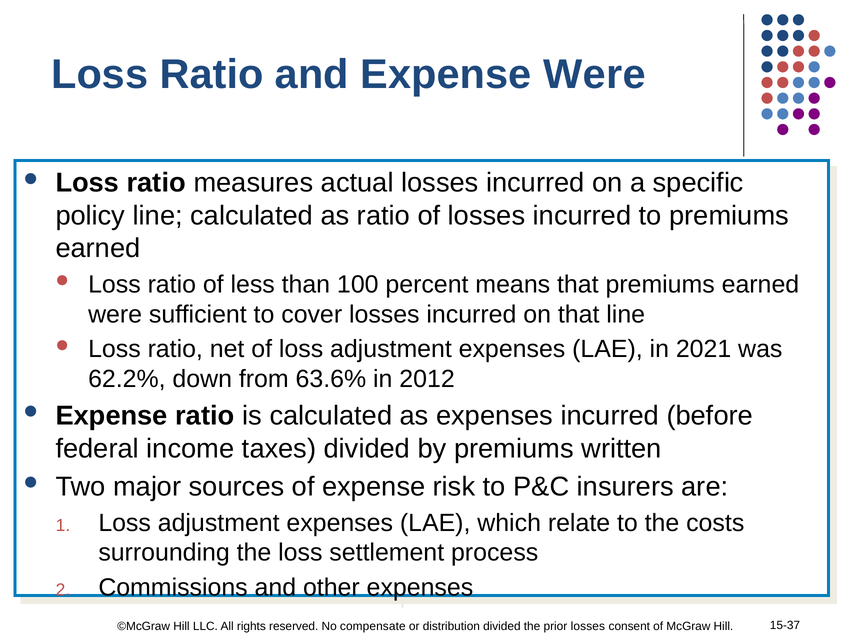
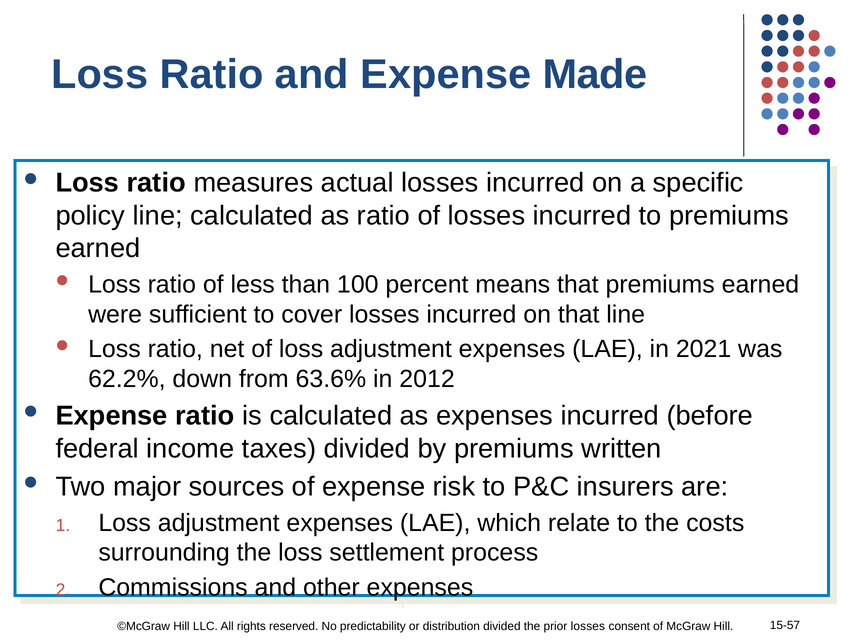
Expense Were: Were -> Made
15-37: 15-37 -> 15-57
compensate: compensate -> predictability
